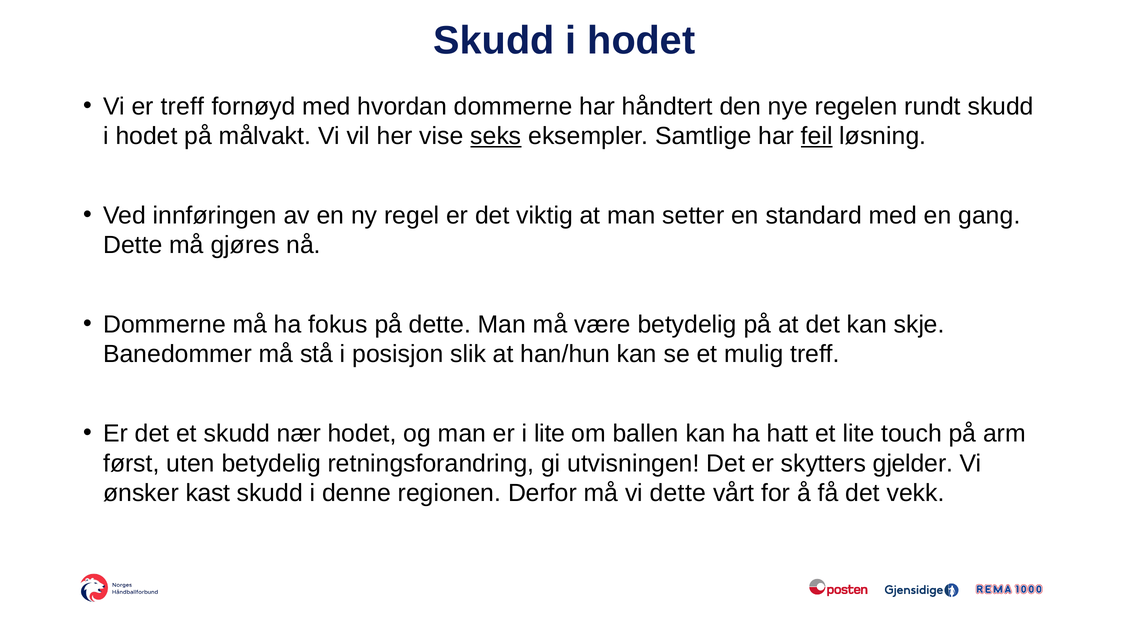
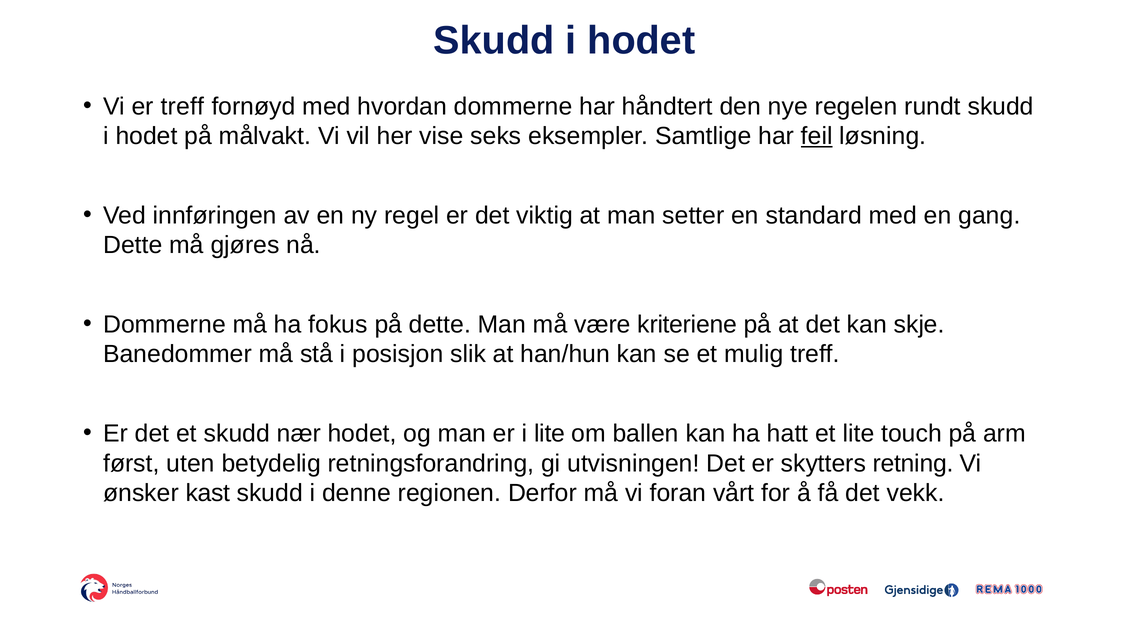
seks underline: present -> none
være betydelig: betydelig -> kriteriene
gjelder: gjelder -> retning
vi dette: dette -> foran
